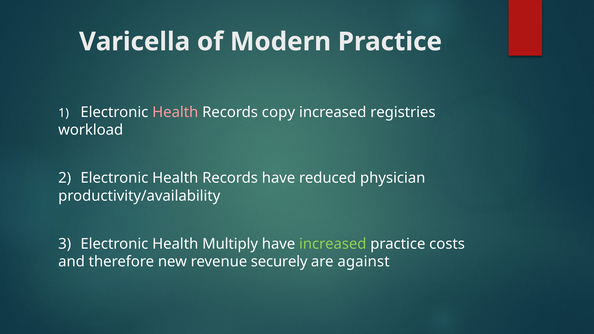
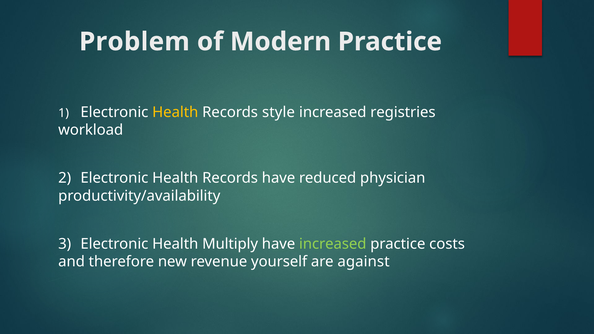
Varicella: Varicella -> Problem
Health at (175, 112) colour: pink -> yellow
copy: copy -> style
securely: securely -> yourself
